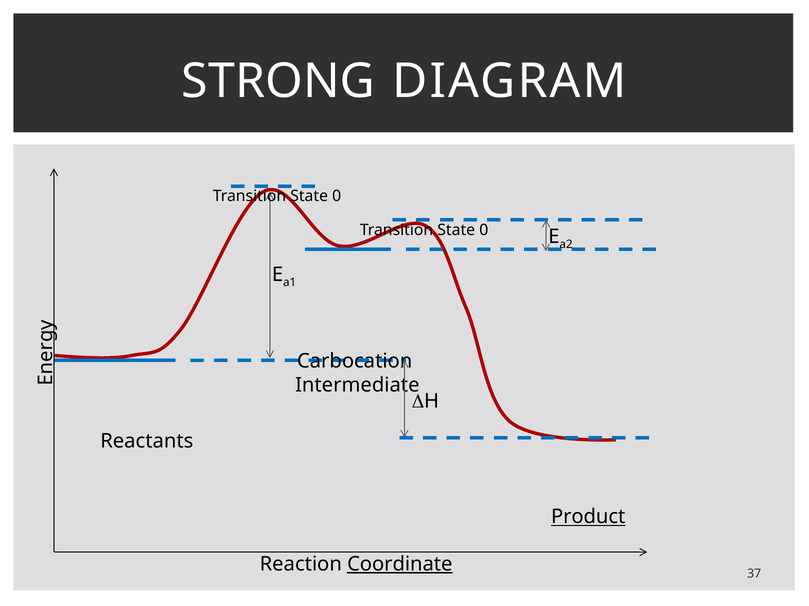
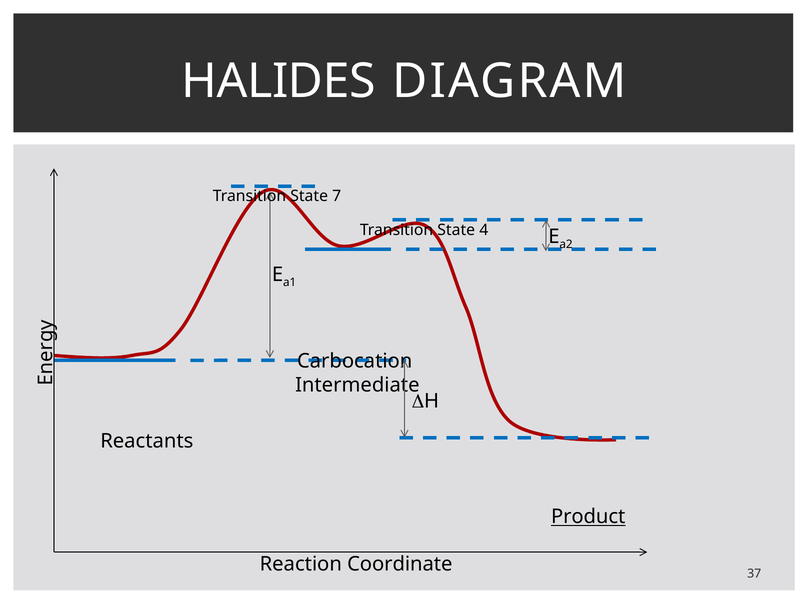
STRONG: STRONG -> HALIDES
0 at (337, 197): 0 -> 7
0 at (484, 230): 0 -> 4
Coordinate underline: present -> none
